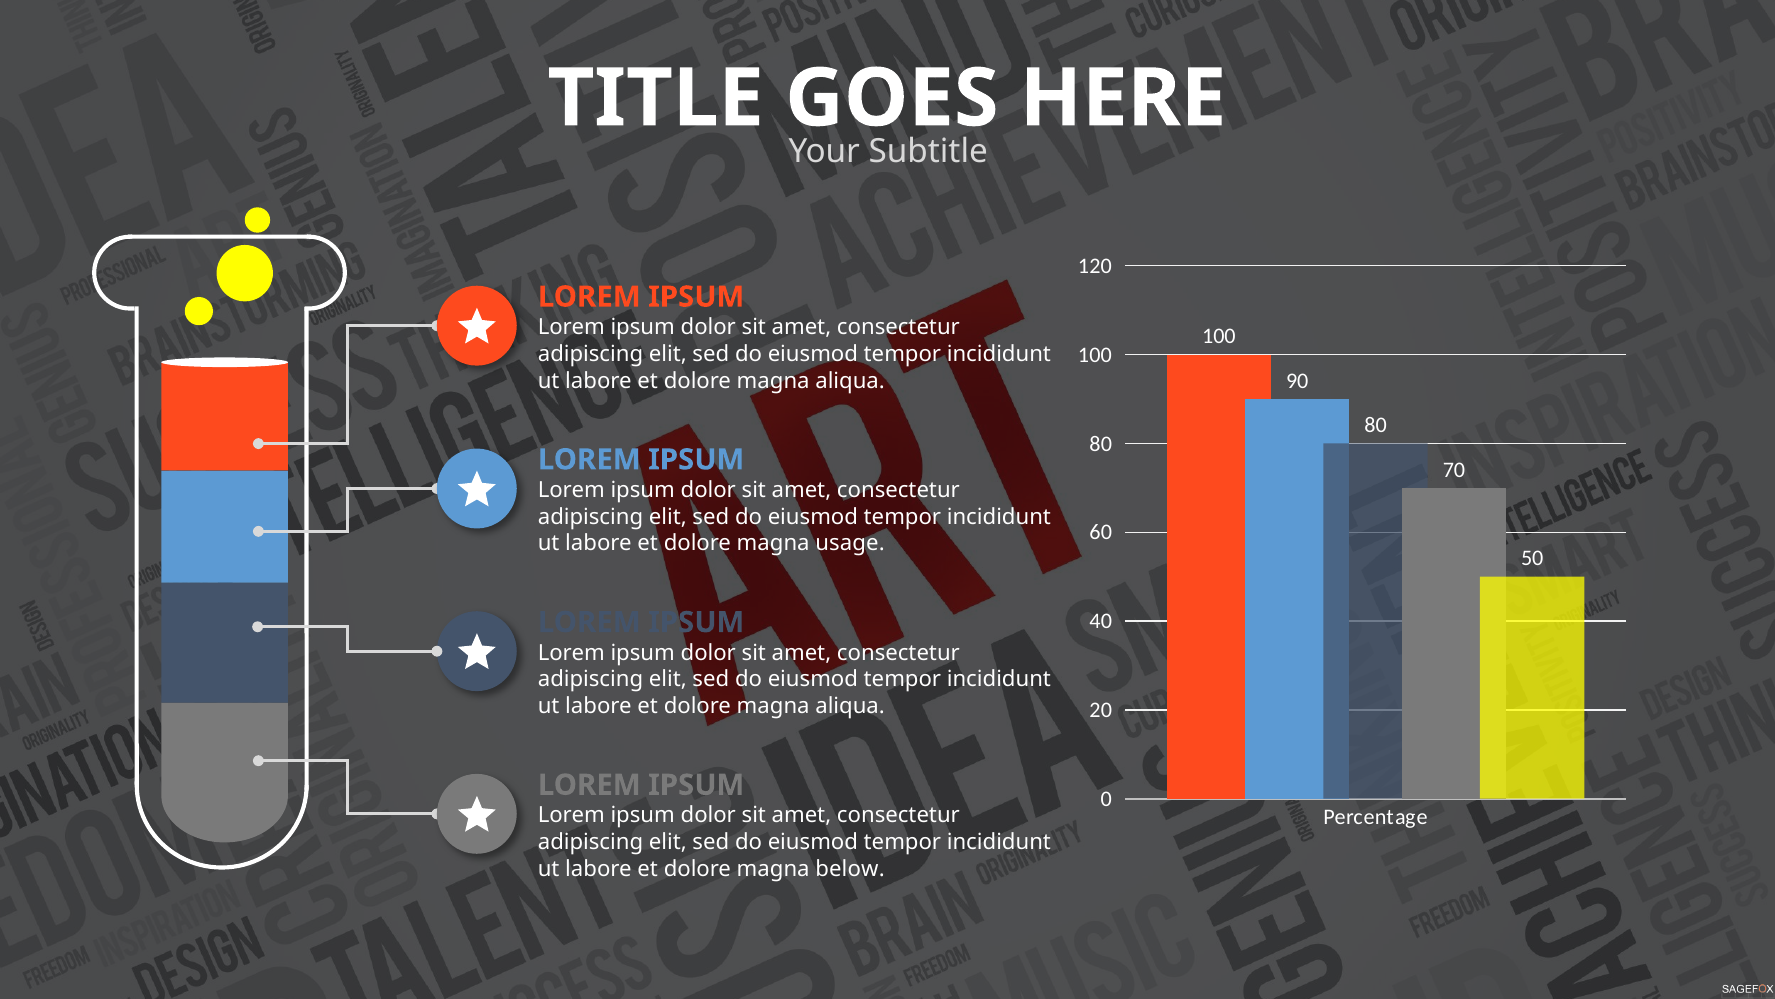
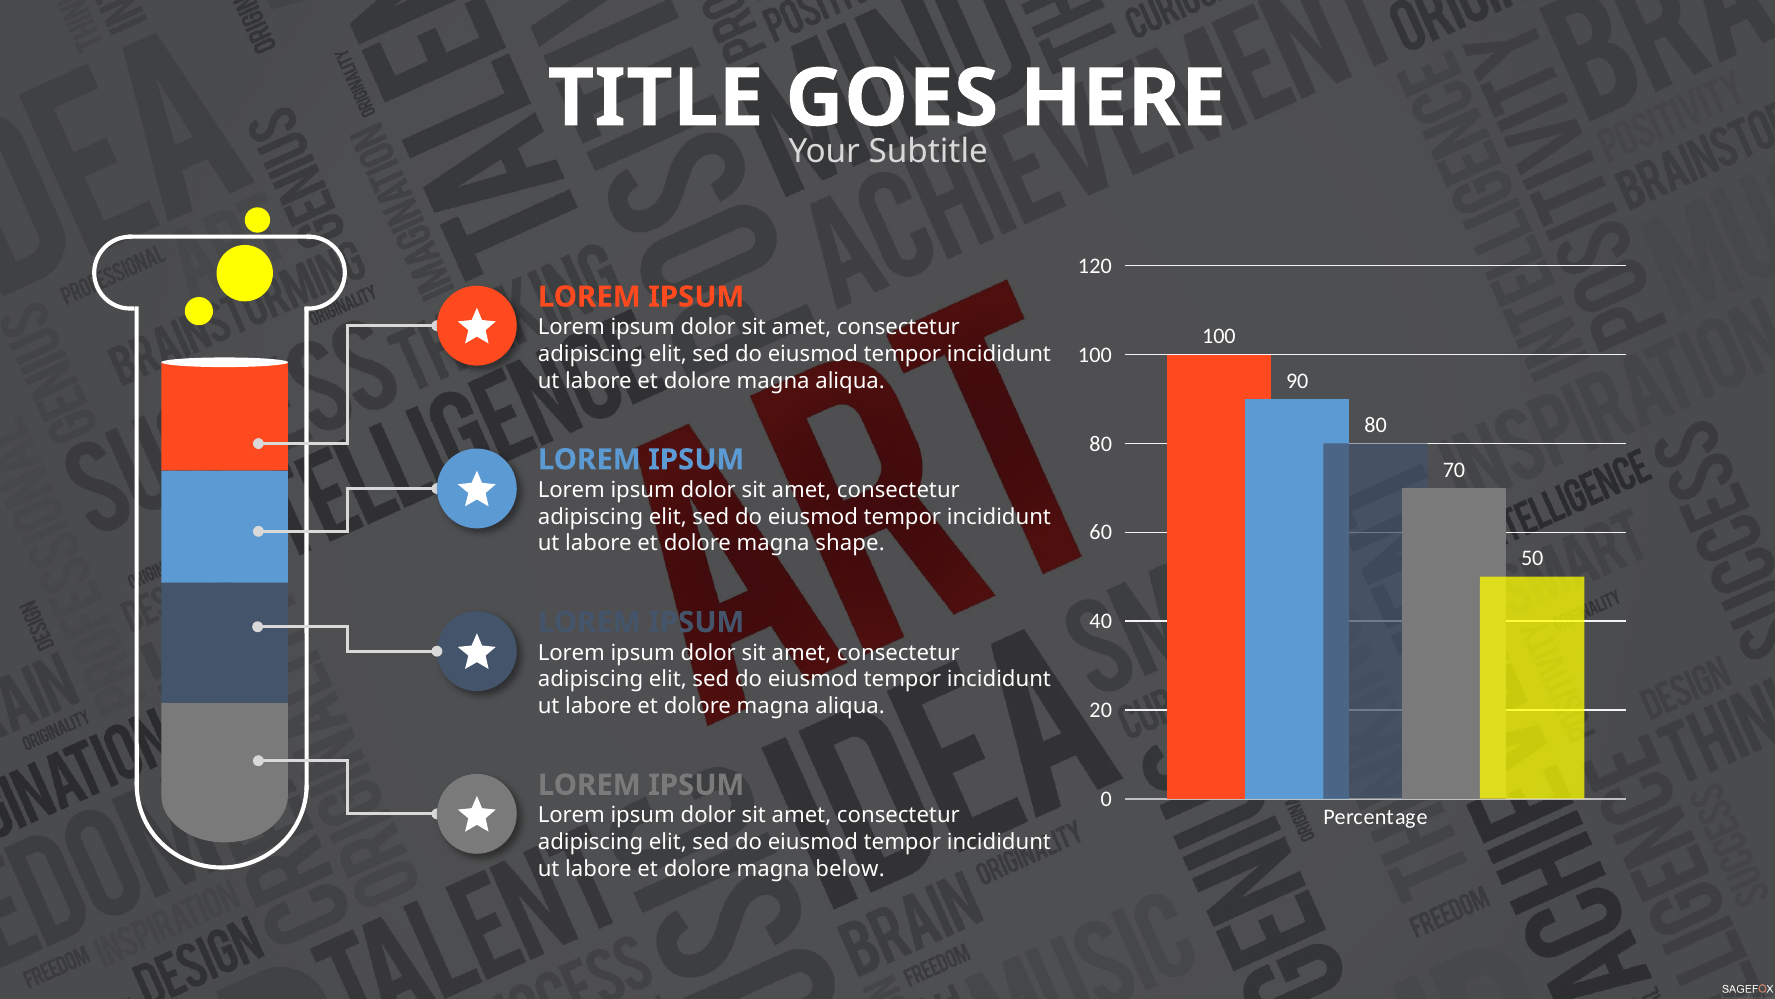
usage: usage -> shape
